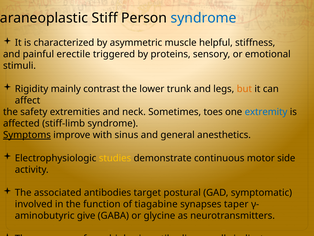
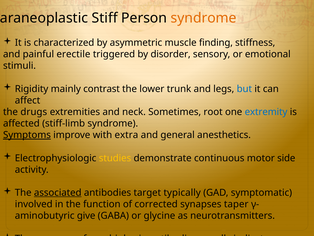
syndrome at (204, 18) colour: blue -> orange
helpful: helpful -> finding
proteins: proteins -> disorder
but colour: orange -> blue
safety: safety -> drugs
toes: toes -> root
sinus: sinus -> extra
associated underline: none -> present
postural: postural -> typically
tiagabine: tiagabine -> corrected
